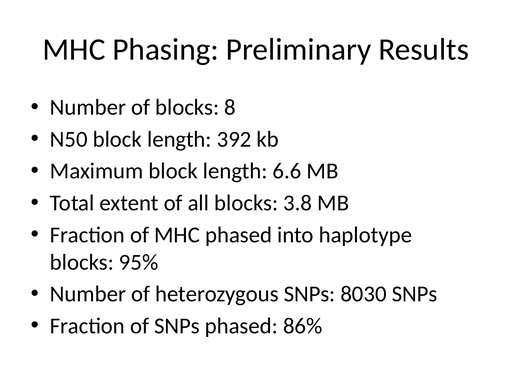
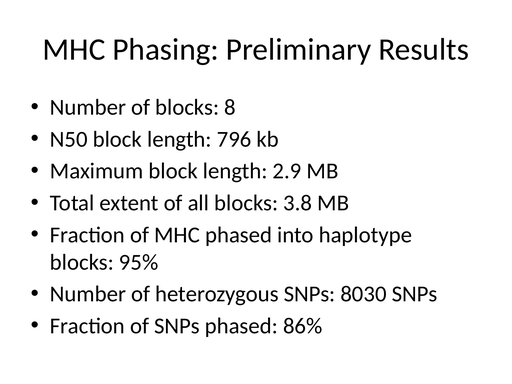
392: 392 -> 796
6.6: 6.6 -> 2.9
